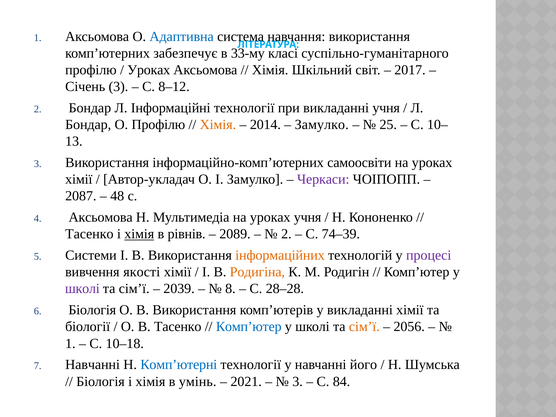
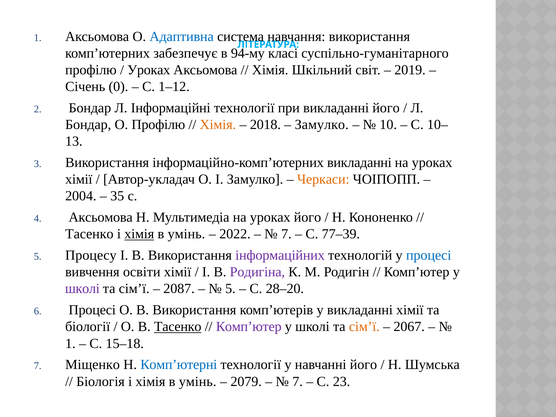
33-му: 33-му -> 94-му
2017: 2017 -> 2019
Січень 3: 3 -> 0
8–12: 8–12 -> 1–12
викладанні учня: учня -> його
2014: 2014 -> 2018
25: 25 -> 10
інформаційно-комп’ютерних самоосвіти: самоосвіти -> викладанні
Черкаси colour: purple -> orange
2087: 2087 -> 2004
48: 48 -> 35
уроках учня: учня -> його
рівнів at (187, 234): рівнів -> умінь
2089: 2089 -> 2022
2 at (286, 234): 2 -> 7
74–39: 74–39 -> 77–39
Системи: Системи -> Процесу
інформаційних colour: orange -> purple
процесі at (429, 255) colour: purple -> blue
якості: якості -> освіти
Родигіна colour: orange -> purple
2039: 2039 -> 2087
8 at (230, 289): 8 -> 5
28–28: 28–28 -> 28–20
6 Біологія: Біологія -> Процесі
Тасенко at (178, 327) underline: none -> present
Комп’ютер at (249, 327) colour: blue -> purple
2056: 2056 -> 2067
10–18: 10–18 -> 15–18
Навчанні at (93, 365): Навчанні -> Міщенко
2021: 2021 -> 2079
3 at (298, 381): 3 -> 7
84: 84 -> 23
